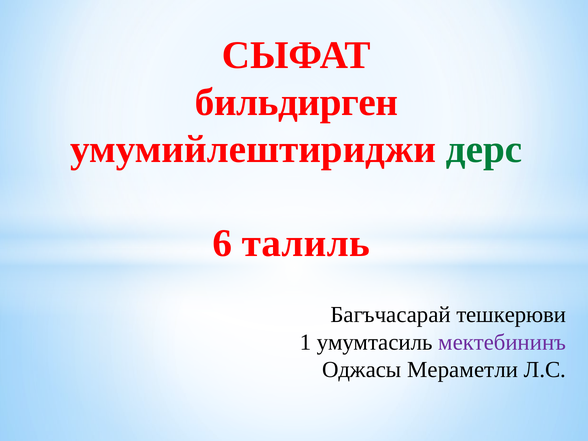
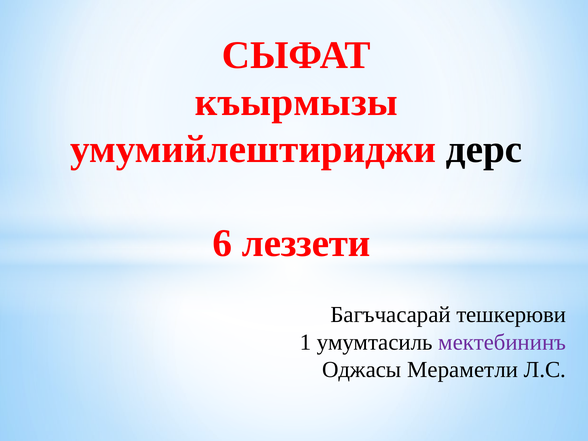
бильдирген: бильдирген -> къырмызы
дерс colour: green -> black
талиль: талиль -> леззети
